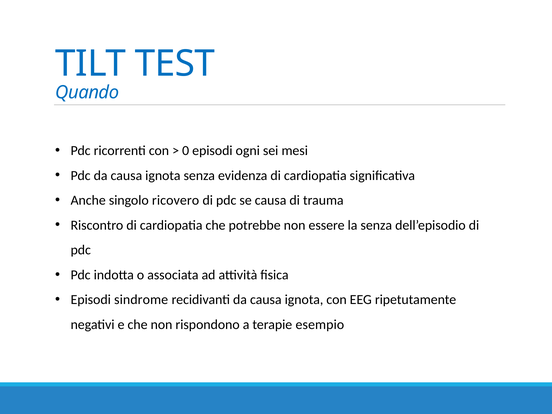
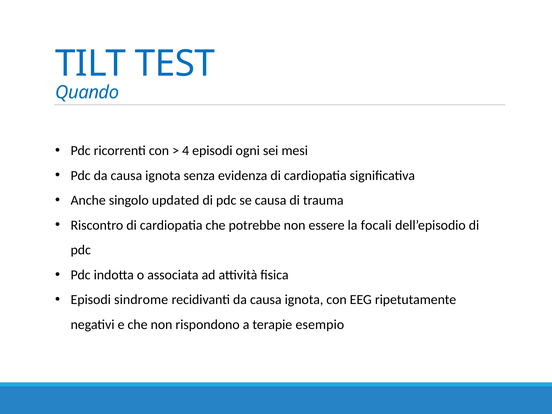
0: 0 -> 4
ricovero: ricovero -> updated
la senza: senza -> focali
